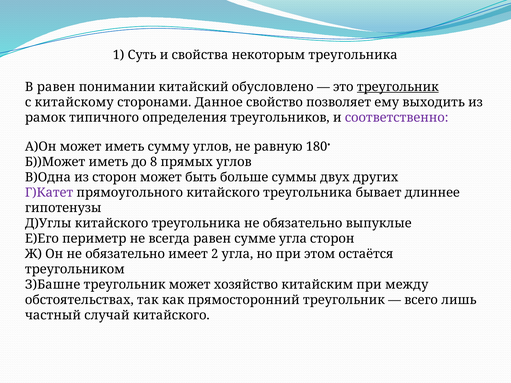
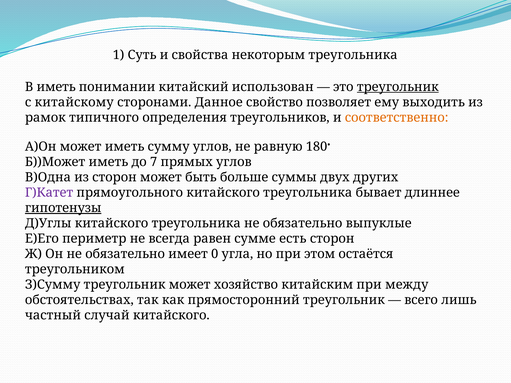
В равен: равен -> иметь
обусловлено: обусловлено -> использован
соответственно colour: purple -> orange
8: 8 -> 7
гипотенузы underline: none -> present
сумме угла: угла -> есть
2: 2 -> 0
З)Башне: З)Башне -> З)Сумму
